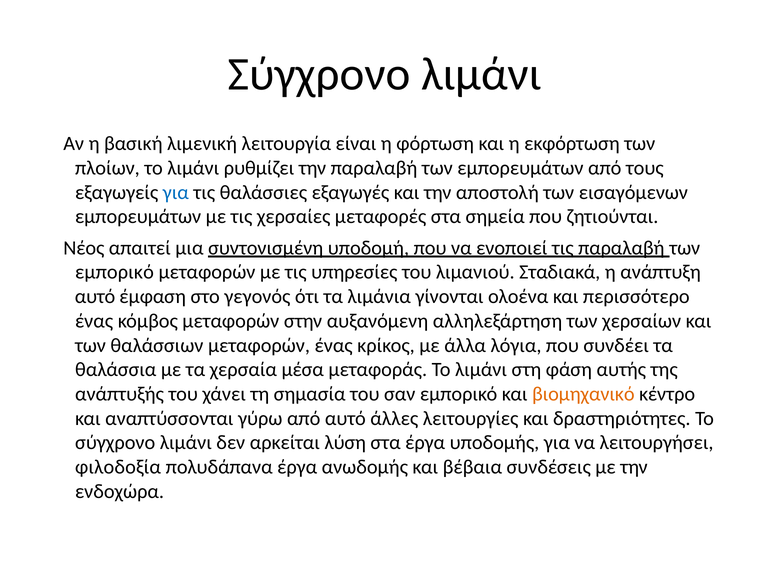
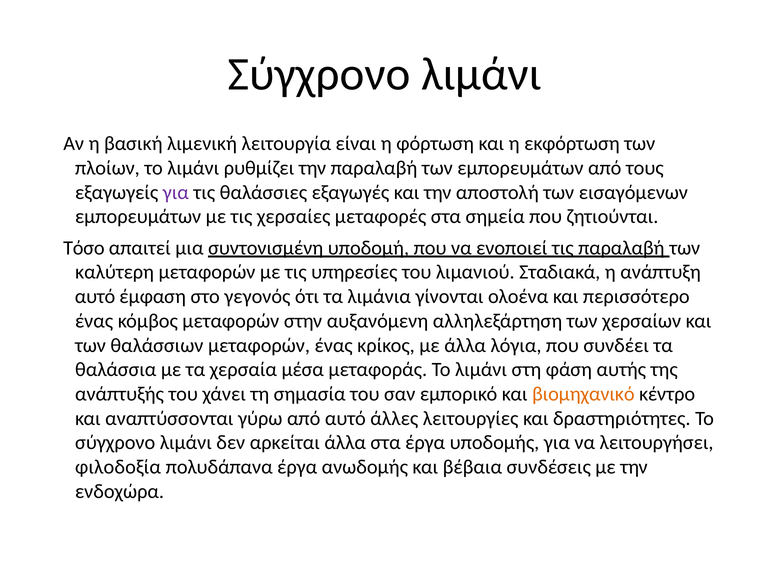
για at (176, 193) colour: blue -> purple
Νέος: Νέος -> Τόσο
εμπορικό at (114, 272): εμπορικό -> καλύτερη
αρκείται λύση: λύση -> άλλα
